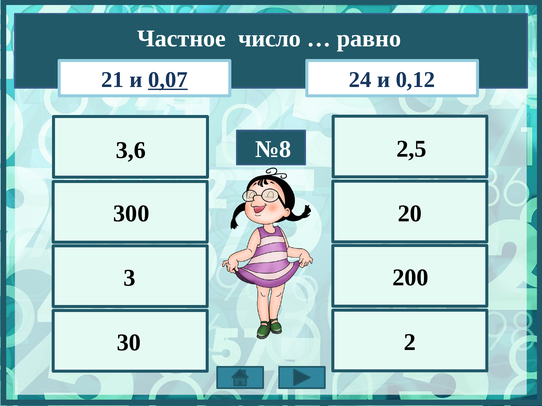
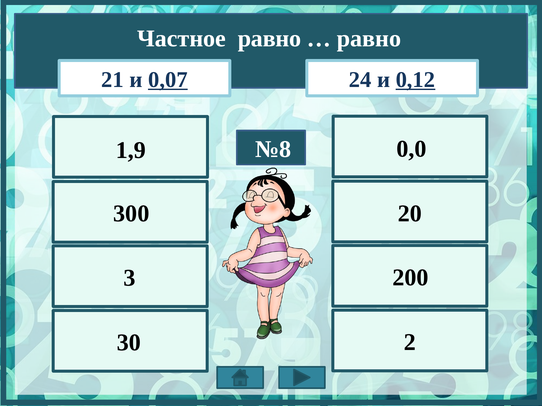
Частное число: число -> равно
0,12 underline: none -> present
2,5: 2,5 -> 0,0
3,6: 3,6 -> 1,9
